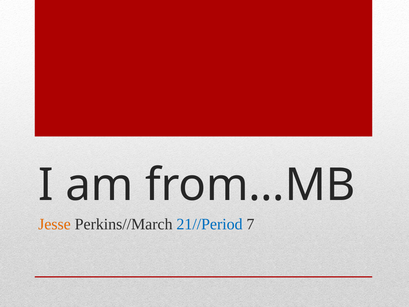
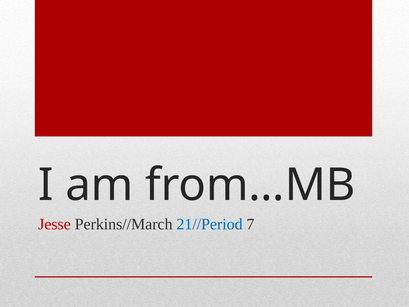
Jesse colour: orange -> red
